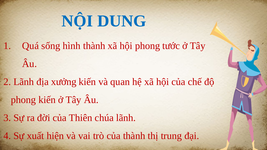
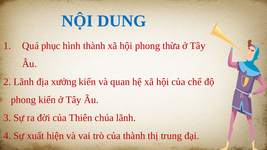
sống: sống -> phục
tước: tước -> thừa
